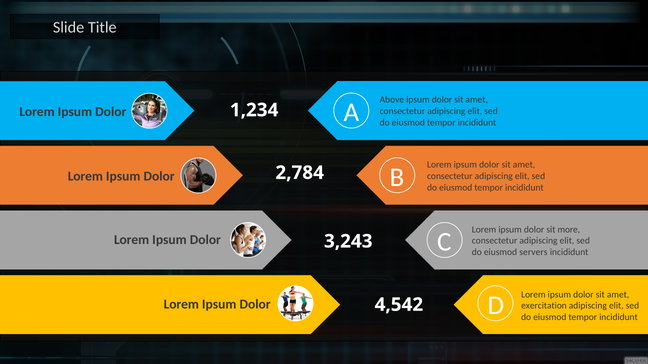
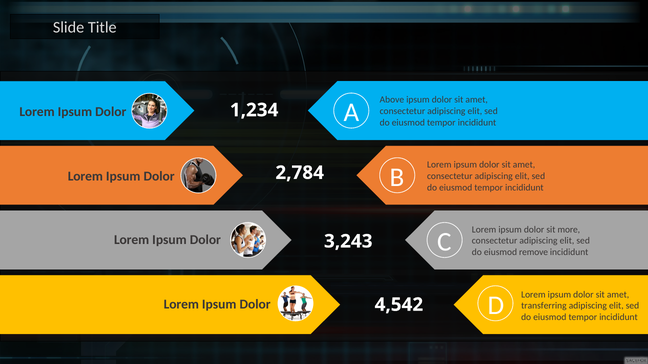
servers: servers -> remove
exercitation: exercitation -> transferring
